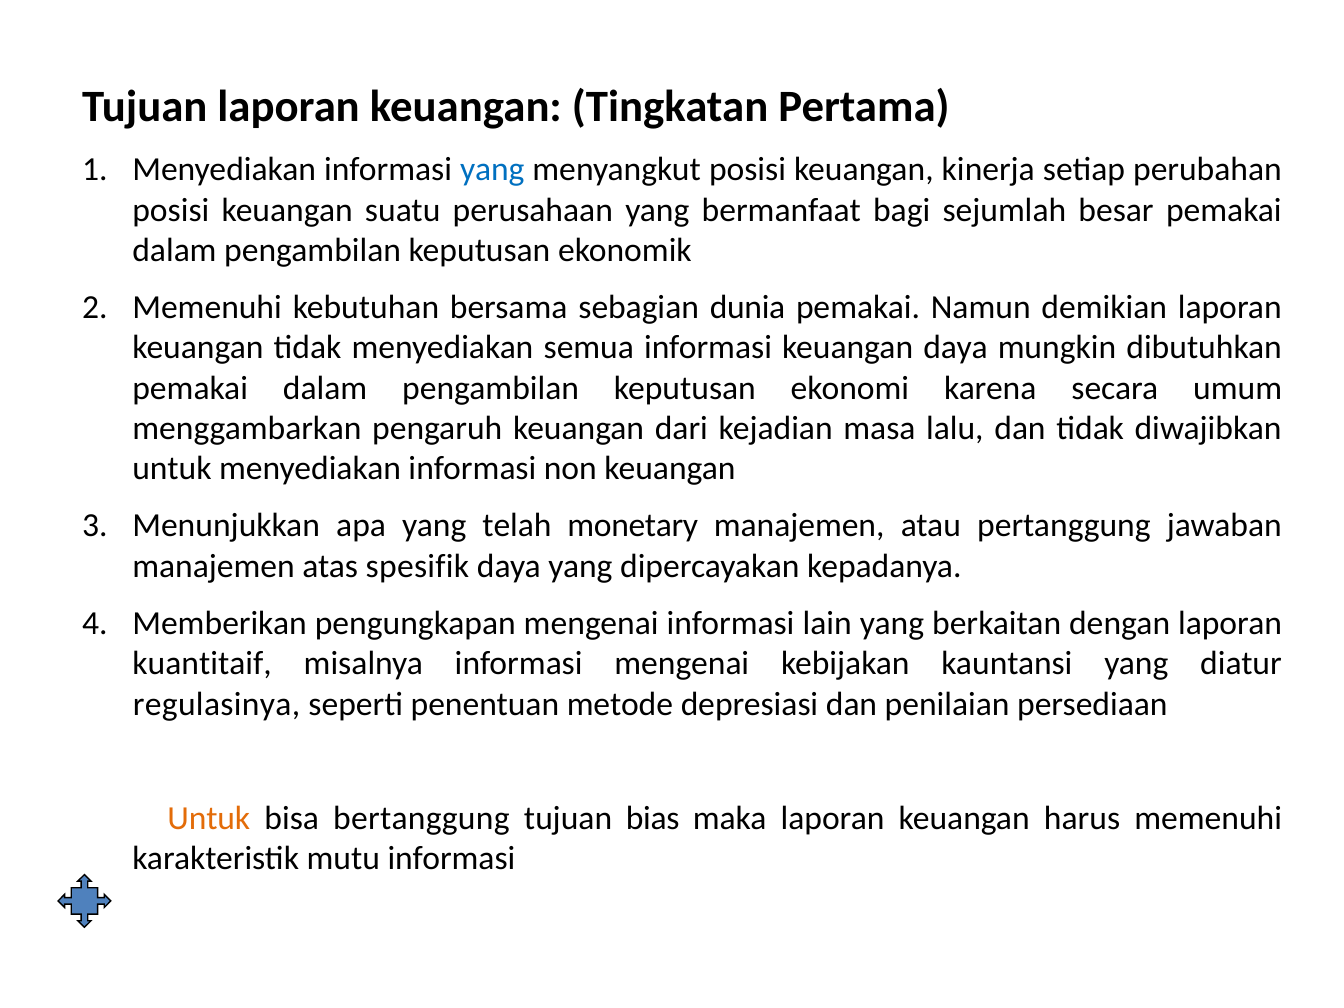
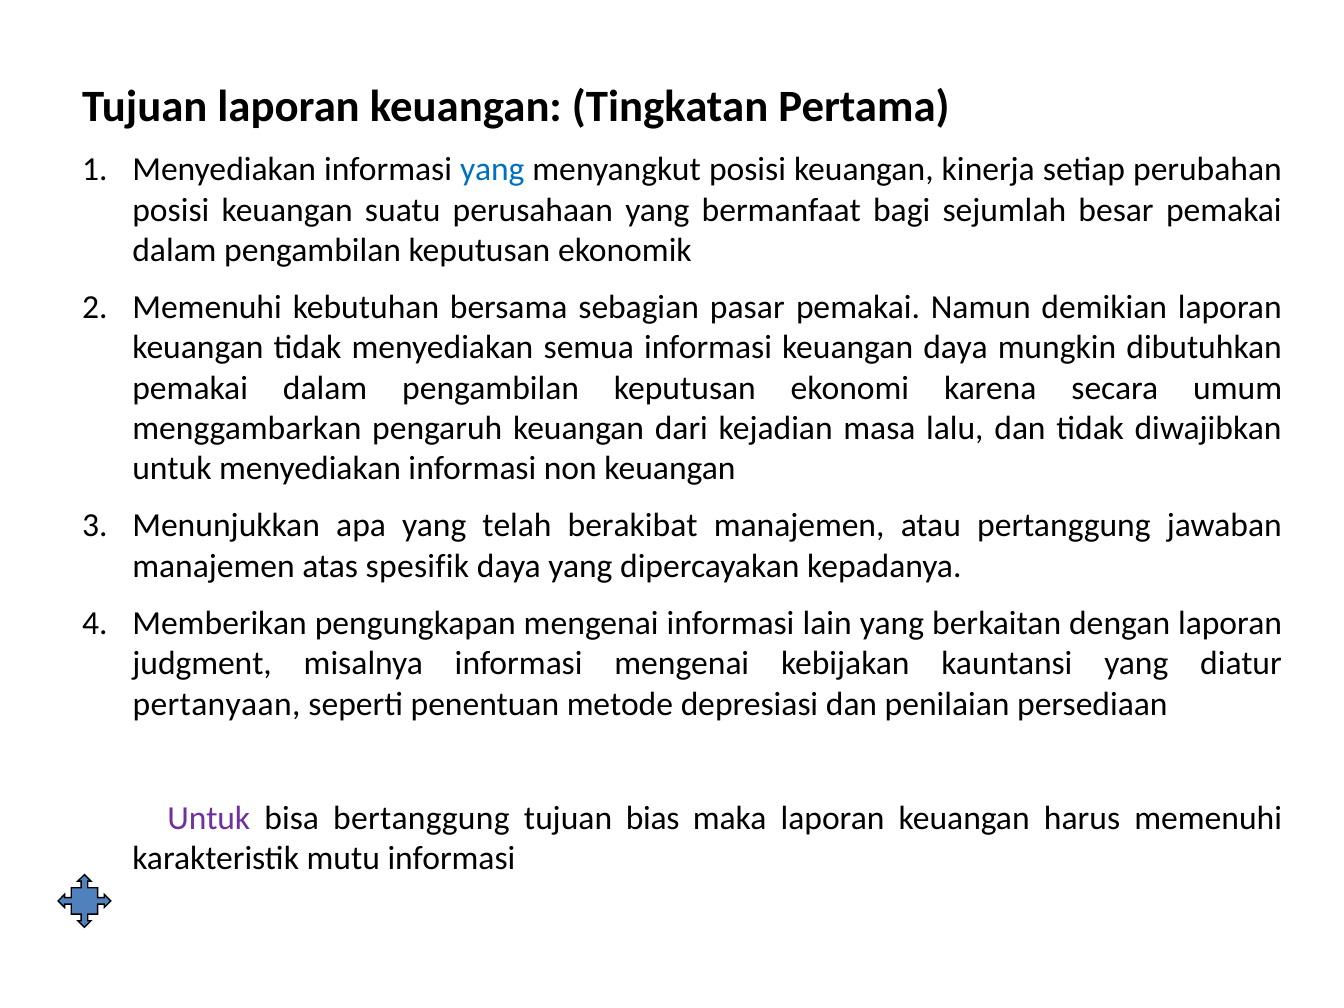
dunia: dunia -> pasar
monetary: monetary -> berakibat
kuantitaif: kuantitaif -> judgment
regulasinya: regulasinya -> pertanyaan
Untuk at (209, 818) colour: orange -> purple
